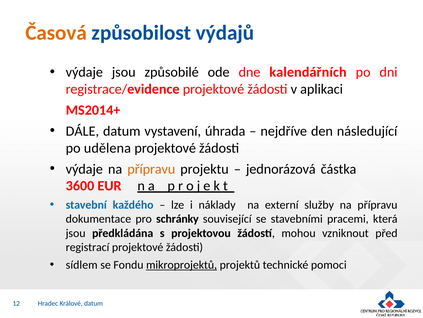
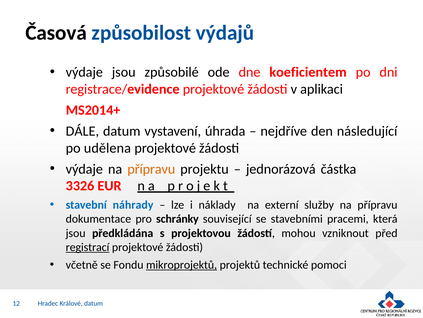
Časová colour: orange -> black
kalendářních: kalendářních -> koeficientem
3600: 3600 -> 3326
každého: každého -> náhrady
registrací underline: none -> present
sídlem: sídlem -> včetně
